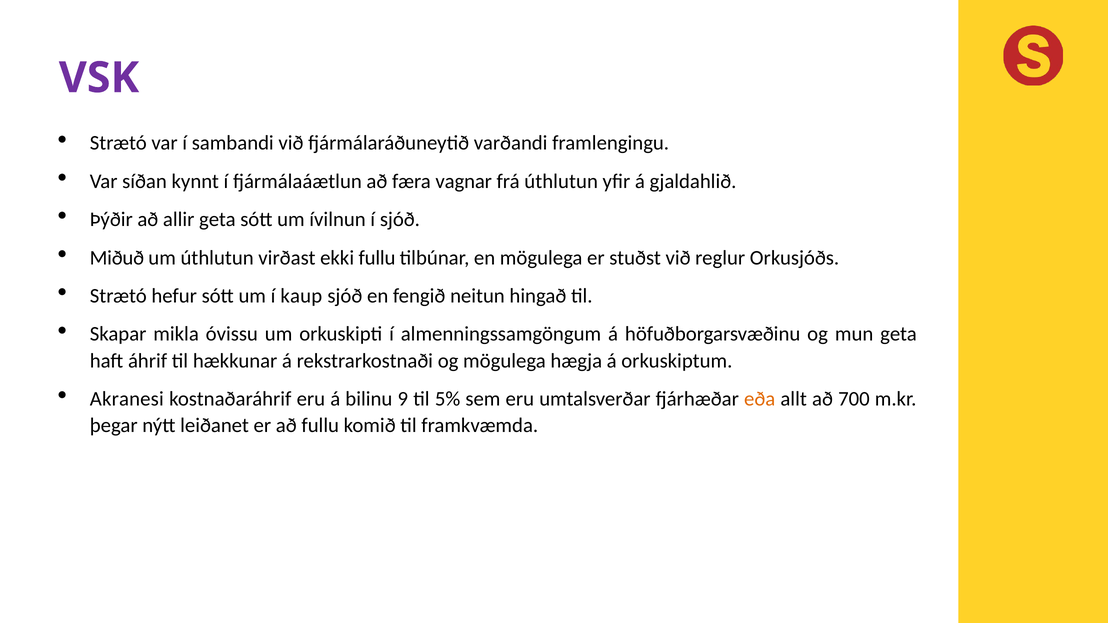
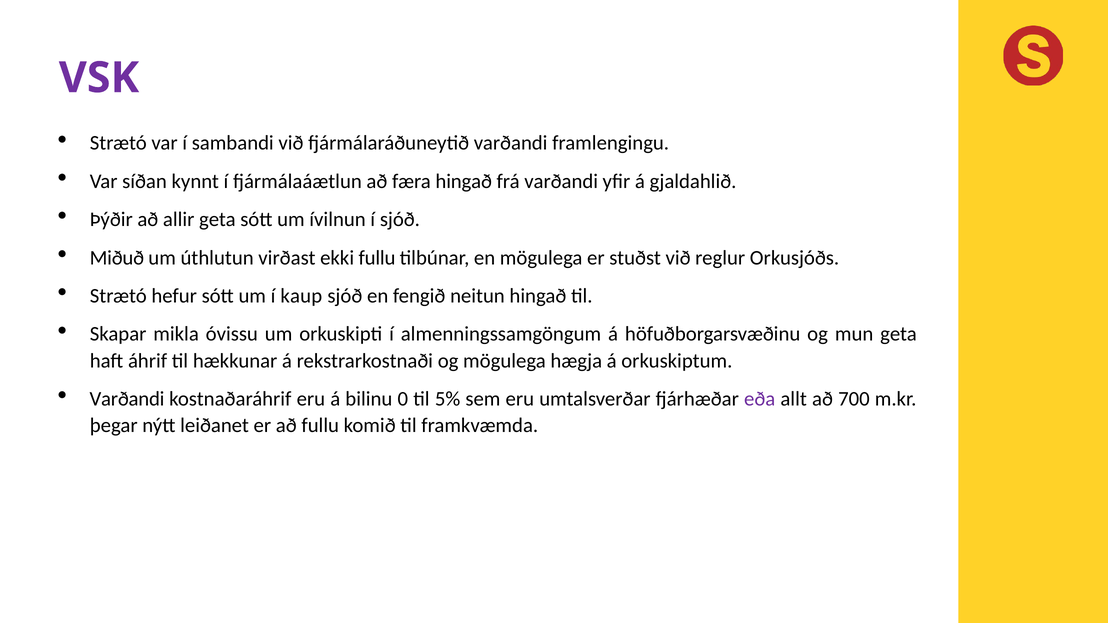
færa vagnar: vagnar -> hingað
frá úthlutun: úthlutun -> varðandi
Akranesi at (127, 399): Akranesi -> Varðandi
9: 9 -> 0
eða colour: orange -> purple
